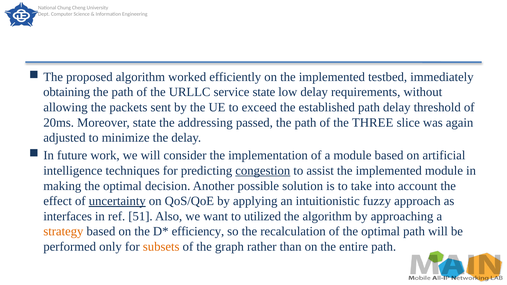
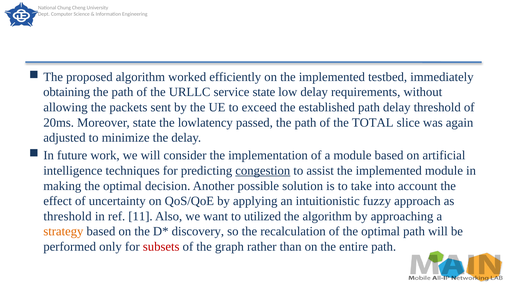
addressing: addressing -> lowlatency
THREE: THREE -> TOTAL
uncertainty underline: present -> none
interfaces at (68, 216): interfaces -> threshold
51: 51 -> 11
efficiency: efficiency -> discovery
subsets colour: orange -> red
